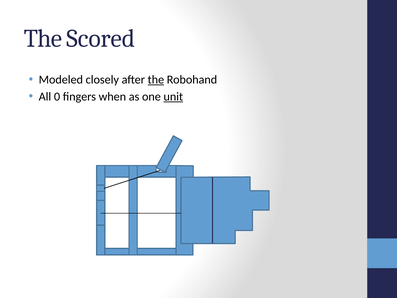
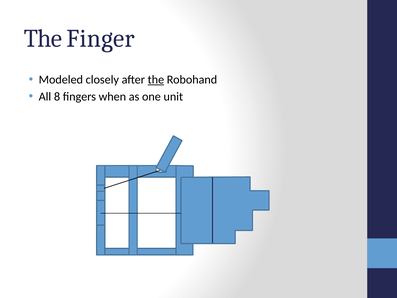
Scored: Scored -> Finger
0: 0 -> 8
unit underline: present -> none
